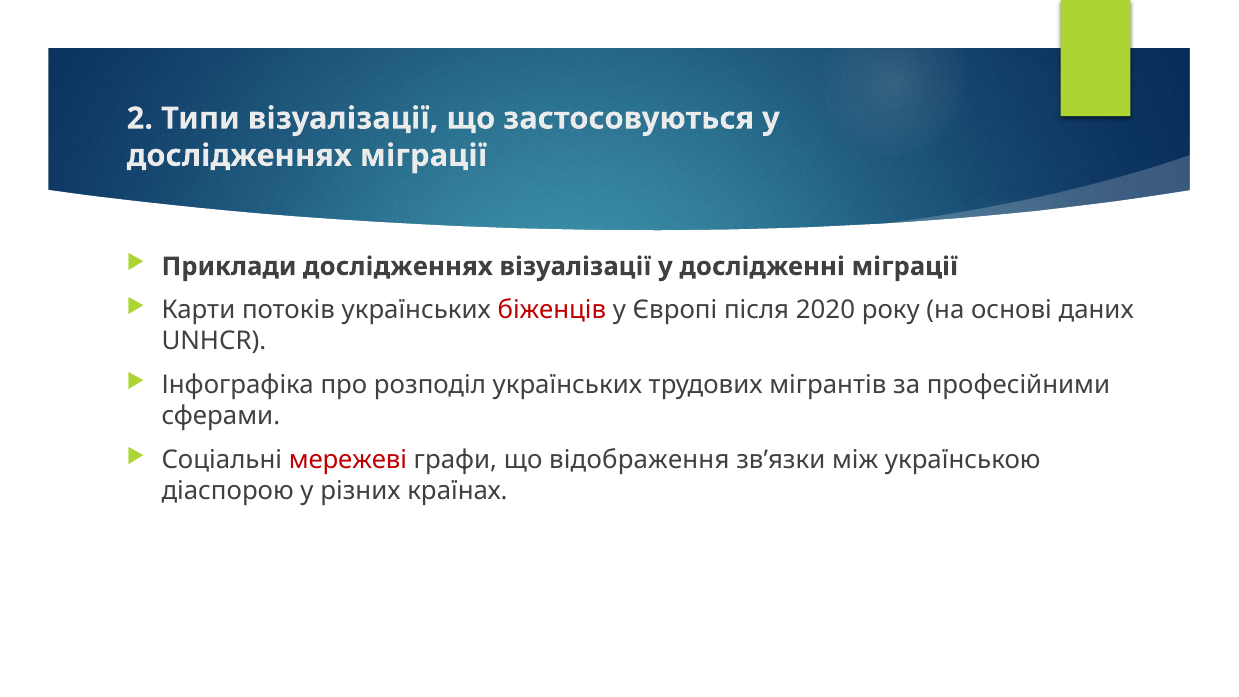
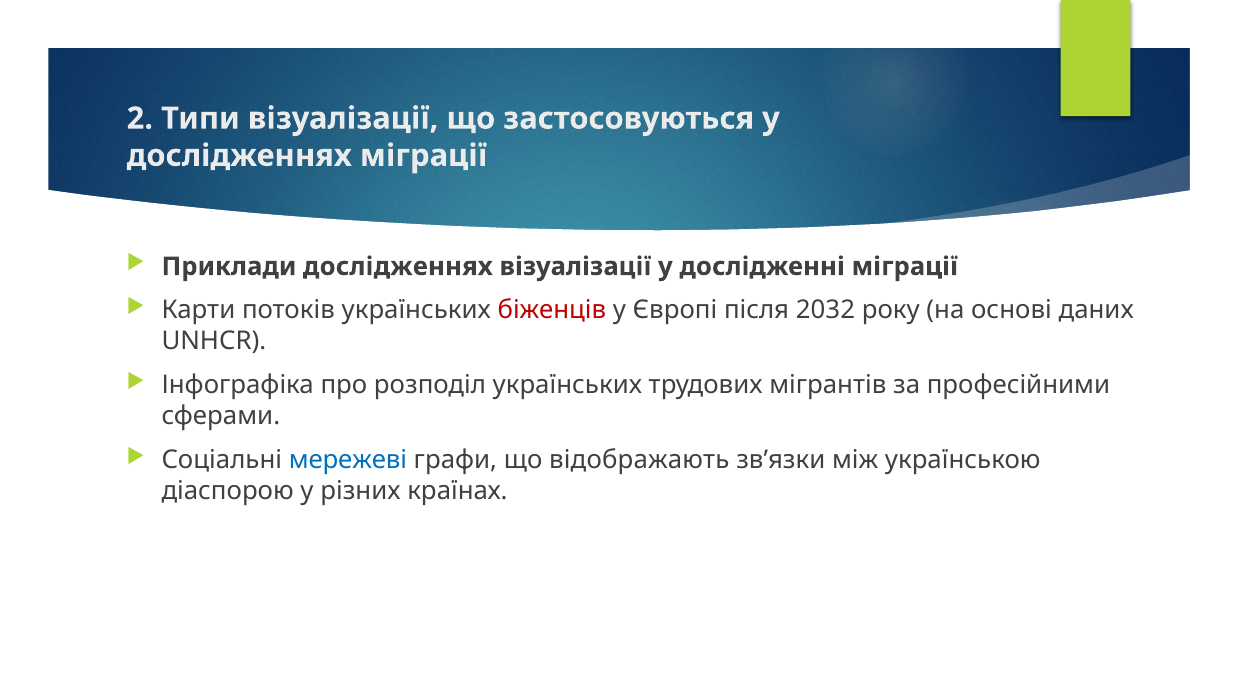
2020: 2020 -> 2032
мережеві colour: red -> blue
відображення: відображення -> відображають
